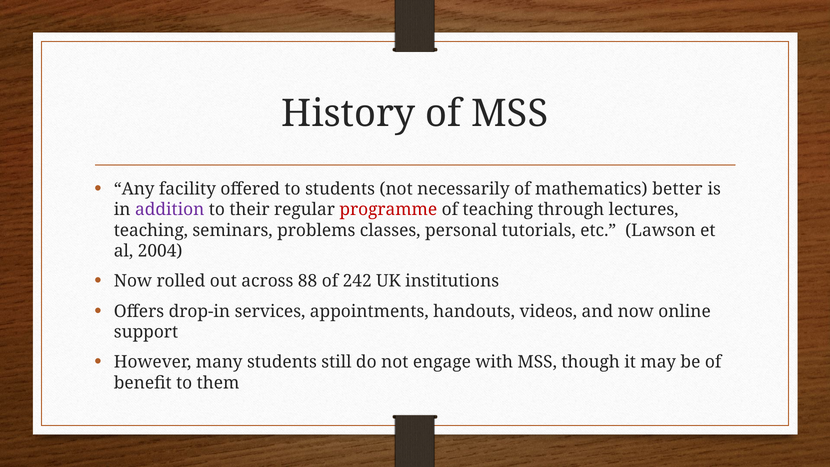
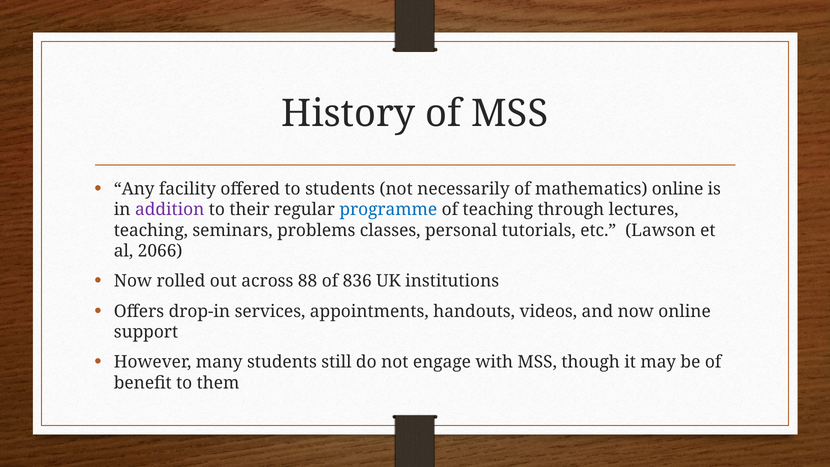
mathematics better: better -> online
programme colour: red -> blue
2004: 2004 -> 2066
242: 242 -> 836
